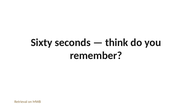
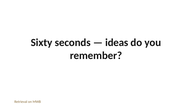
think: think -> ideas
